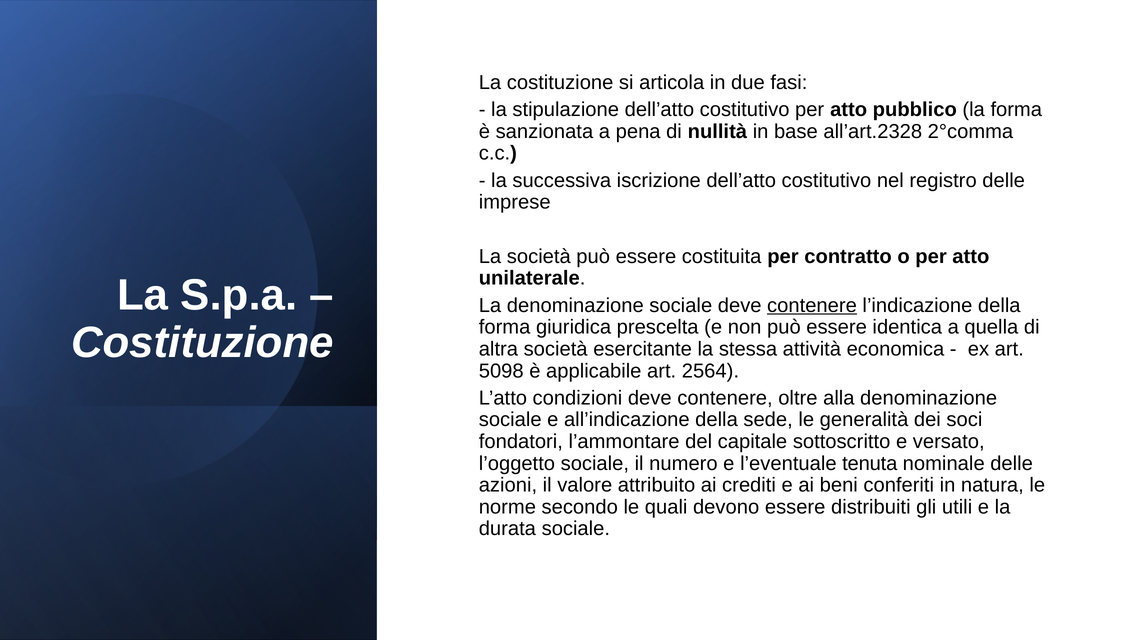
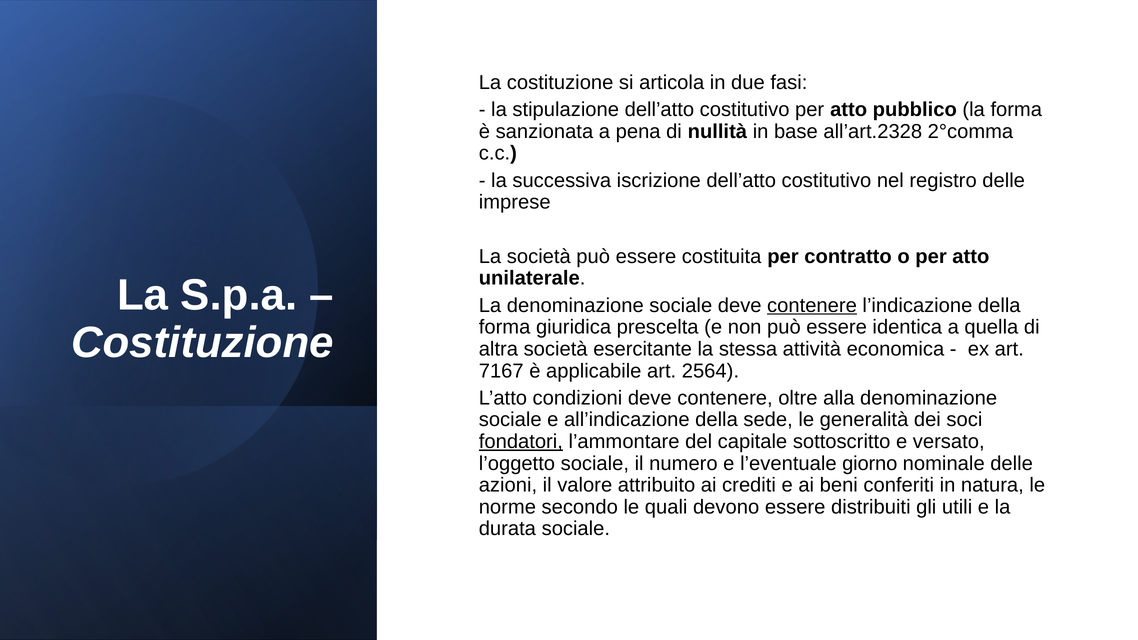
5098: 5098 -> 7167
fondatori underline: none -> present
tenuta: tenuta -> giorno
